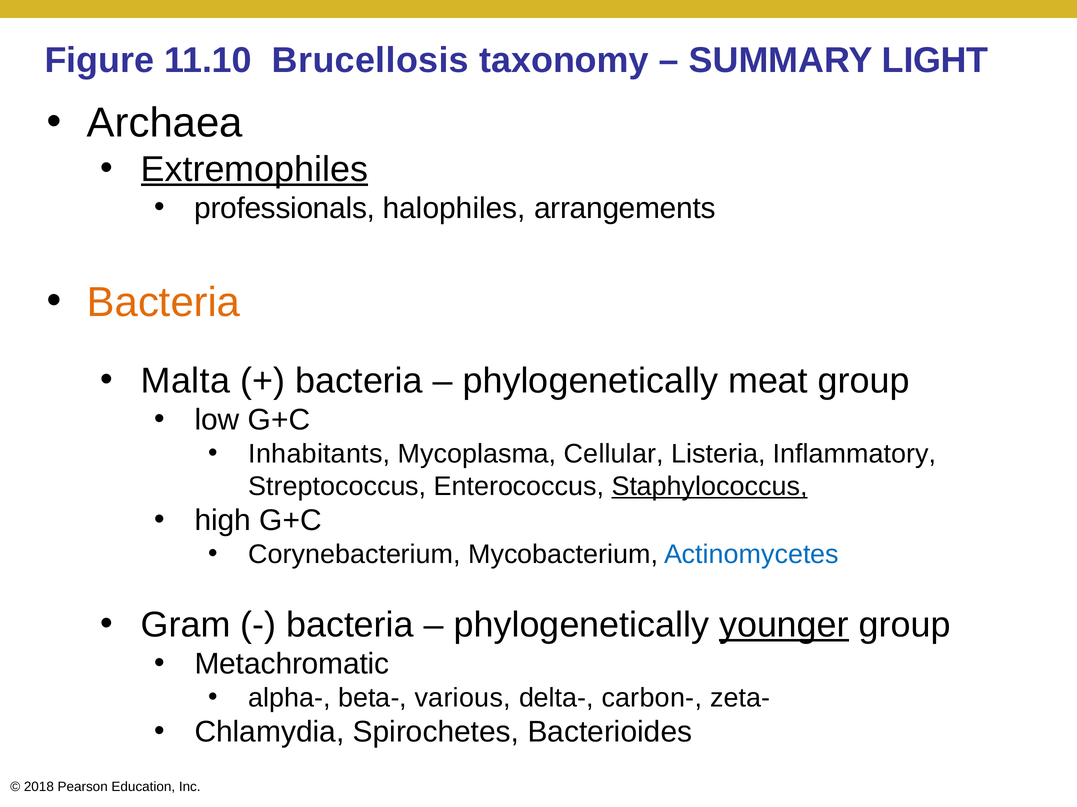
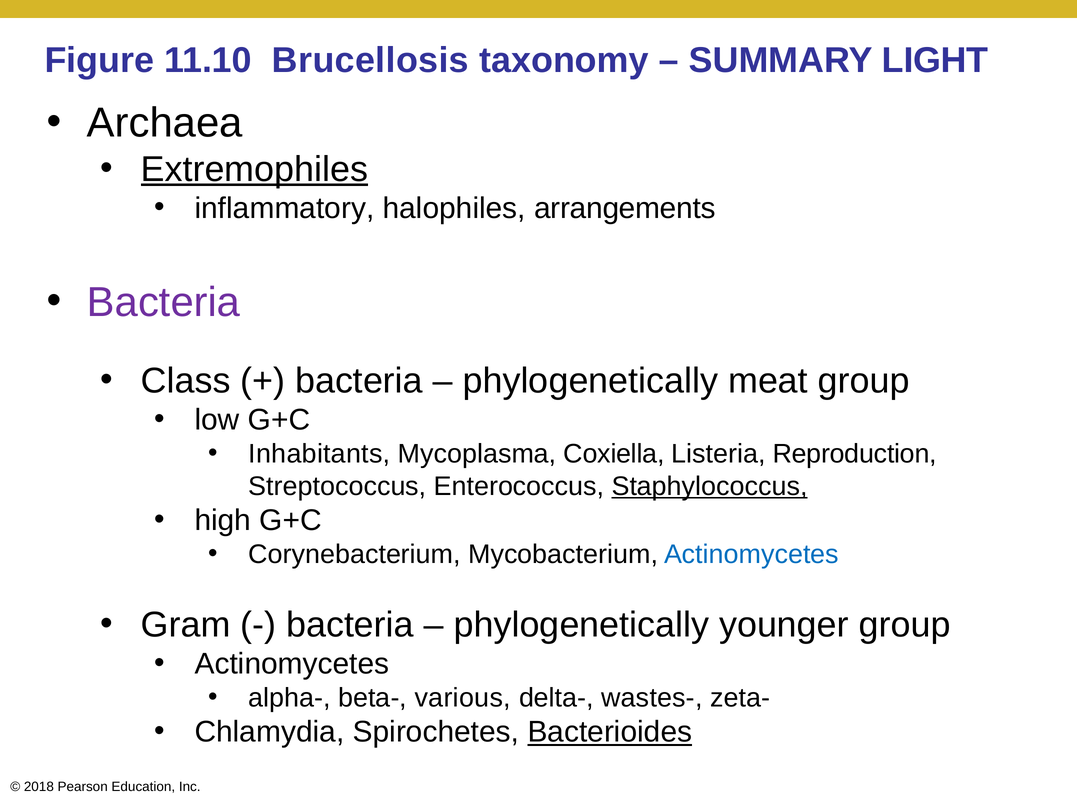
professionals: professionals -> inflammatory
Bacteria at (164, 303) colour: orange -> purple
Malta: Malta -> Class
Cellular: Cellular -> Coxiella
Inflammatory: Inflammatory -> Reproduction
younger underline: present -> none
Metachromatic at (292, 665): Metachromatic -> Actinomycetes
carbon-: carbon- -> wastes-
Bacterioides underline: none -> present
